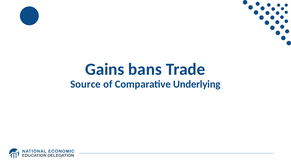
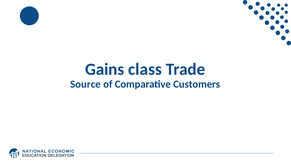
bans: bans -> class
Underlying: Underlying -> Customers
